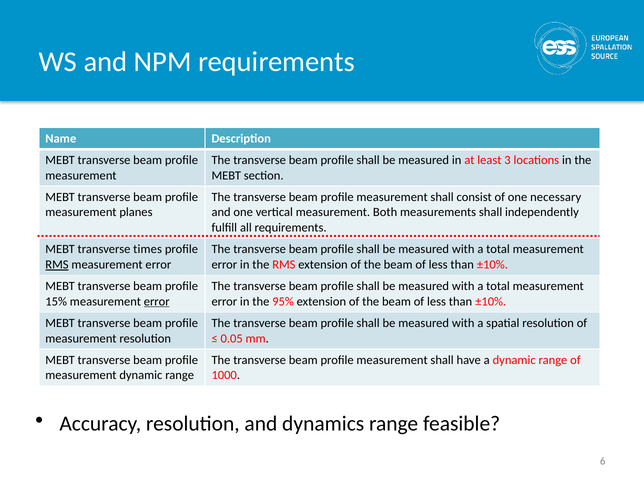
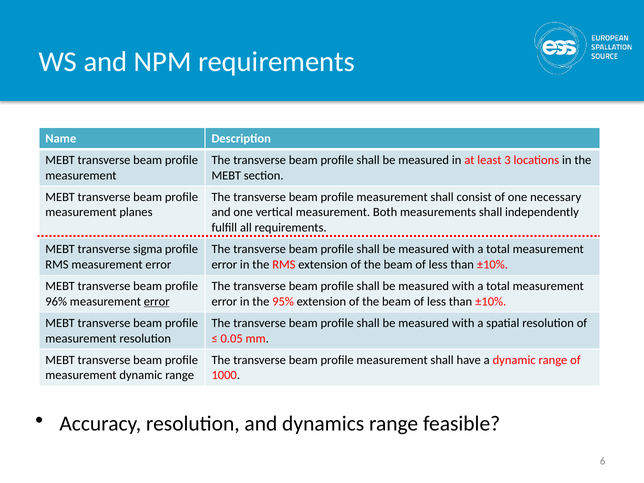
times: times -> sigma
RMS at (57, 265) underline: present -> none
15%: 15% -> 96%
